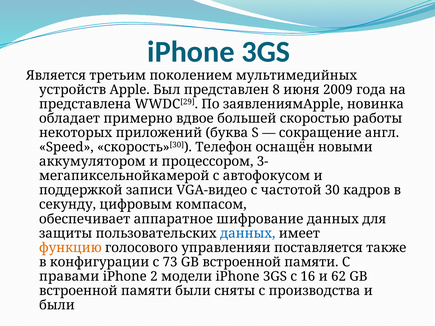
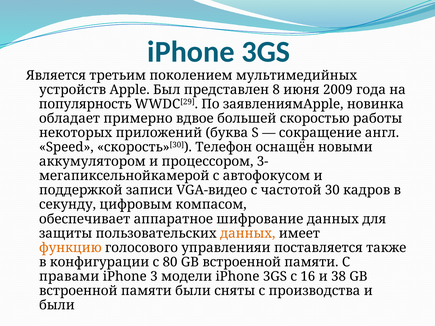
представлена: представлена -> популярность
данных at (248, 233) colour: blue -> orange
73: 73 -> 80
2: 2 -> 3
62: 62 -> 38
